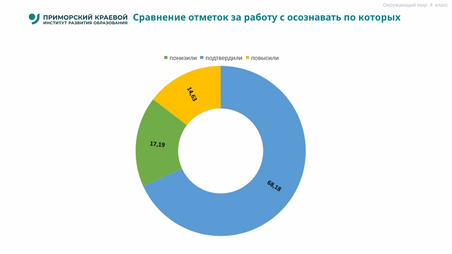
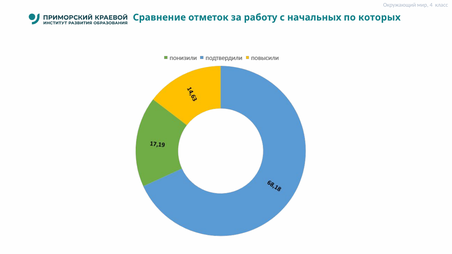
осознавать: осознавать -> начальных
